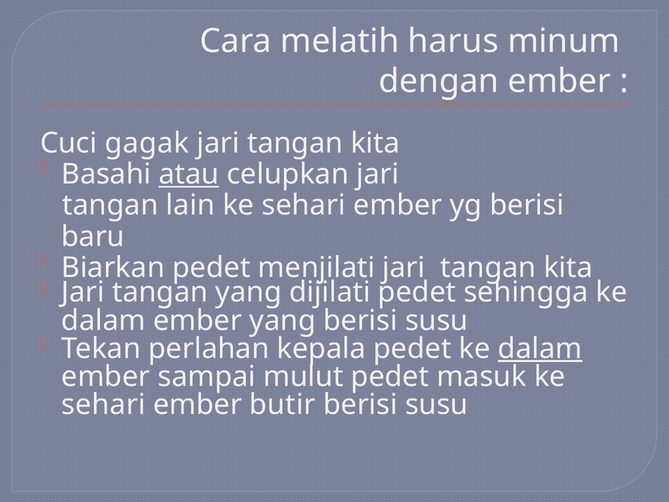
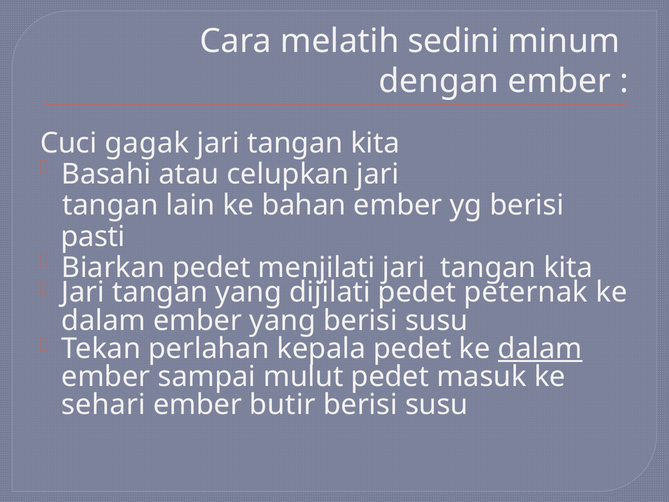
harus: harus -> sedini
atau underline: present -> none
sehari at (304, 205): sehari -> bahan
baru: baru -> pasti
sehingga: sehingga -> peternak
